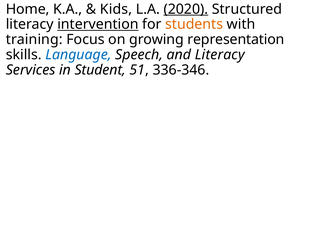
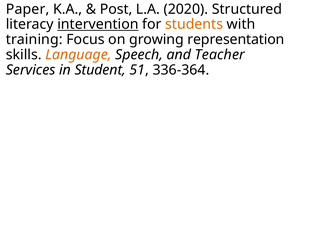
Home: Home -> Paper
Kids: Kids -> Post
2020 underline: present -> none
Language colour: blue -> orange
and Literacy: Literacy -> Teacher
336-346: 336-346 -> 336-364
